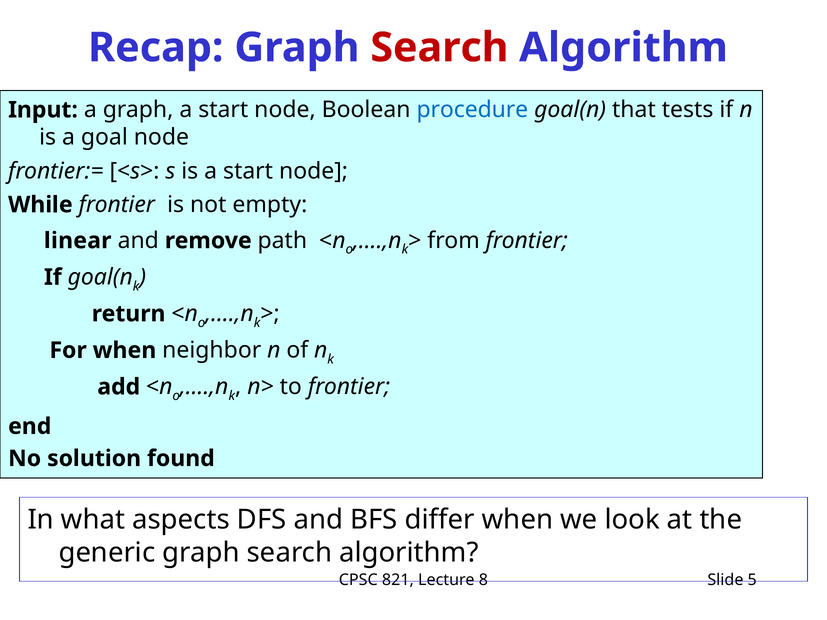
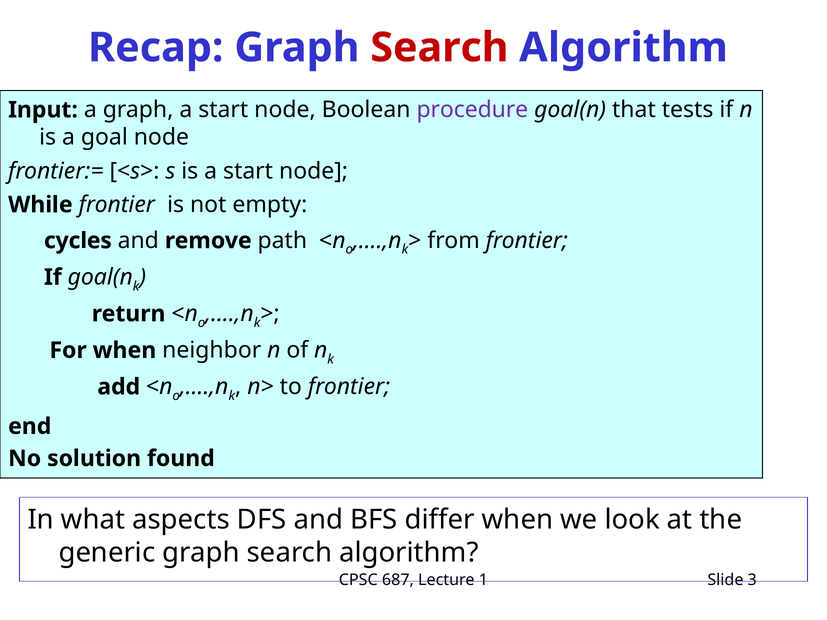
procedure colour: blue -> purple
linear: linear -> cycles
821: 821 -> 687
8: 8 -> 1
5: 5 -> 3
